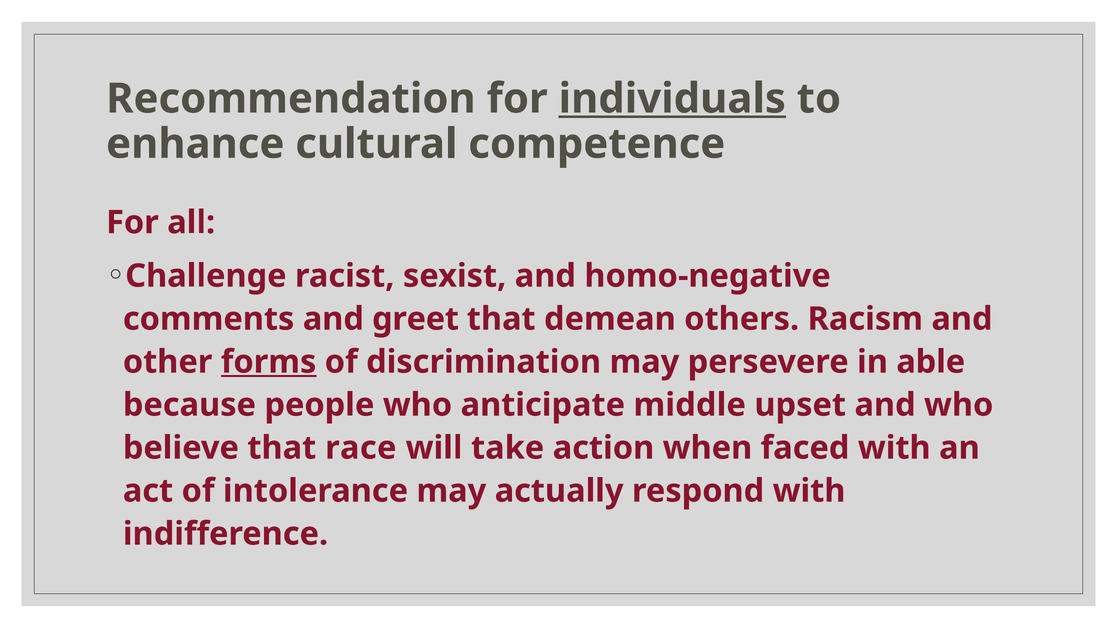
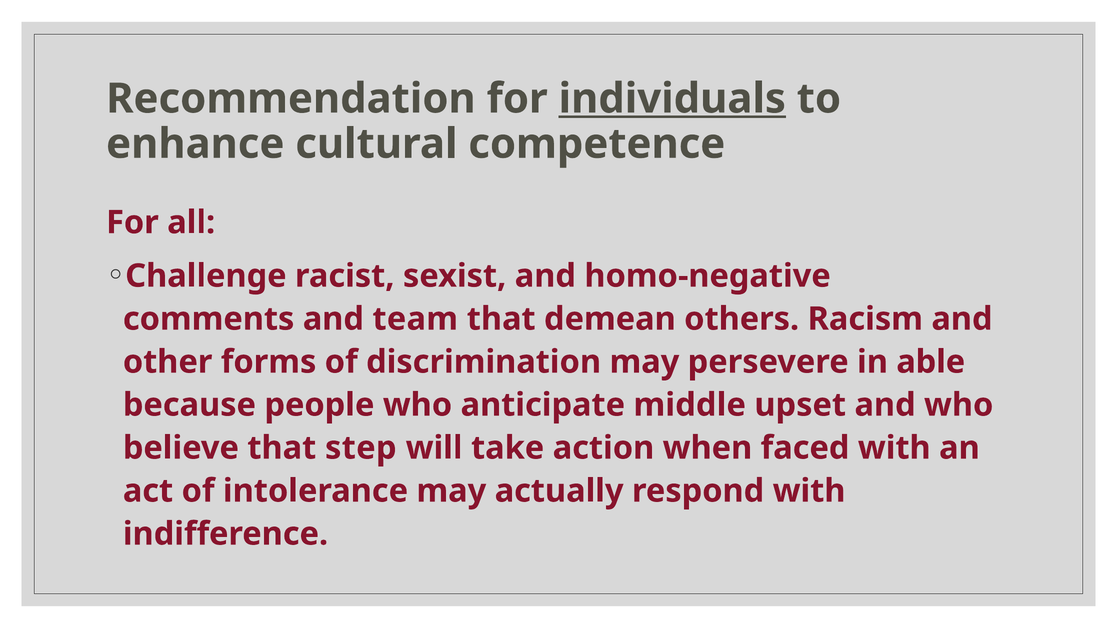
greet: greet -> team
forms underline: present -> none
race: race -> step
